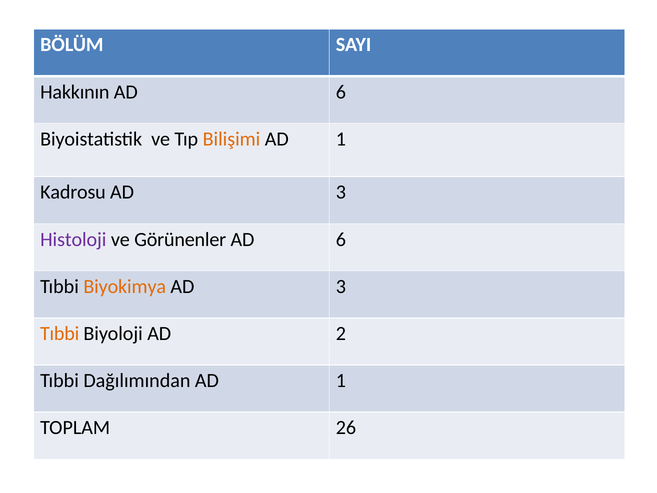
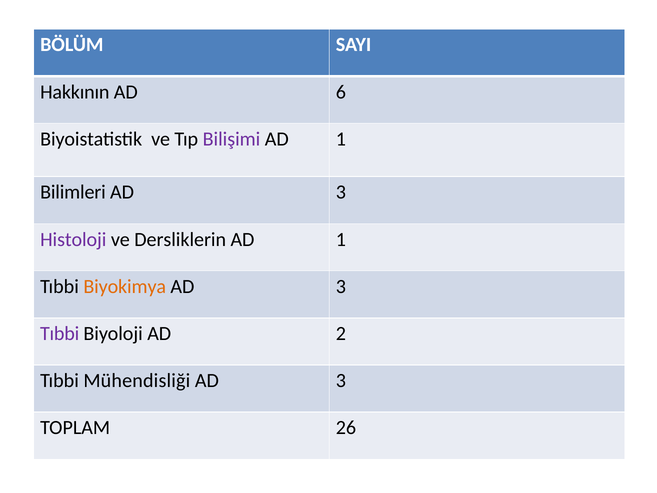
Bilişimi colour: orange -> purple
Kadrosu: Kadrosu -> Bilimleri
Görünenler: Görünenler -> Dersliklerin
6 at (341, 239): 6 -> 1
Tıbbi at (60, 333) colour: orange -> purple
Dağılımından: Dağılımından -> Mühendisliği
1 at (341, 381): 1 -> 3
